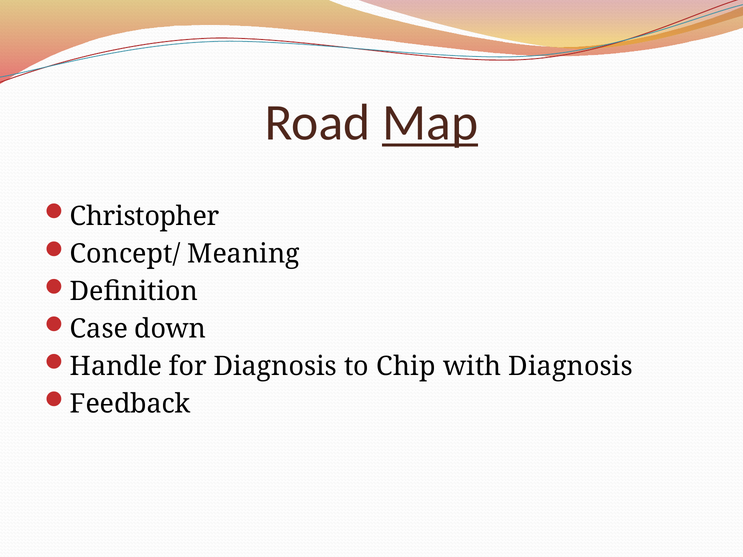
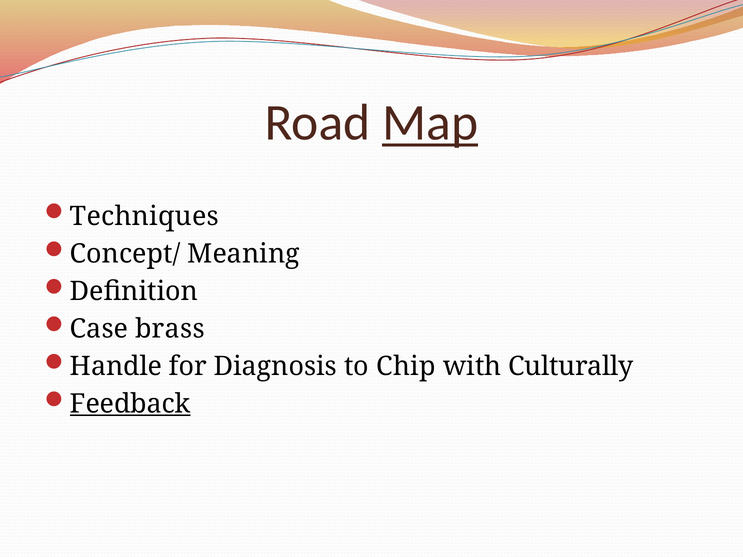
Christopher: Christopher -> Techniques
down: down -> brass
with Diagnosis: Diagnosis -> Culturally
Feedback underline: none -> present
